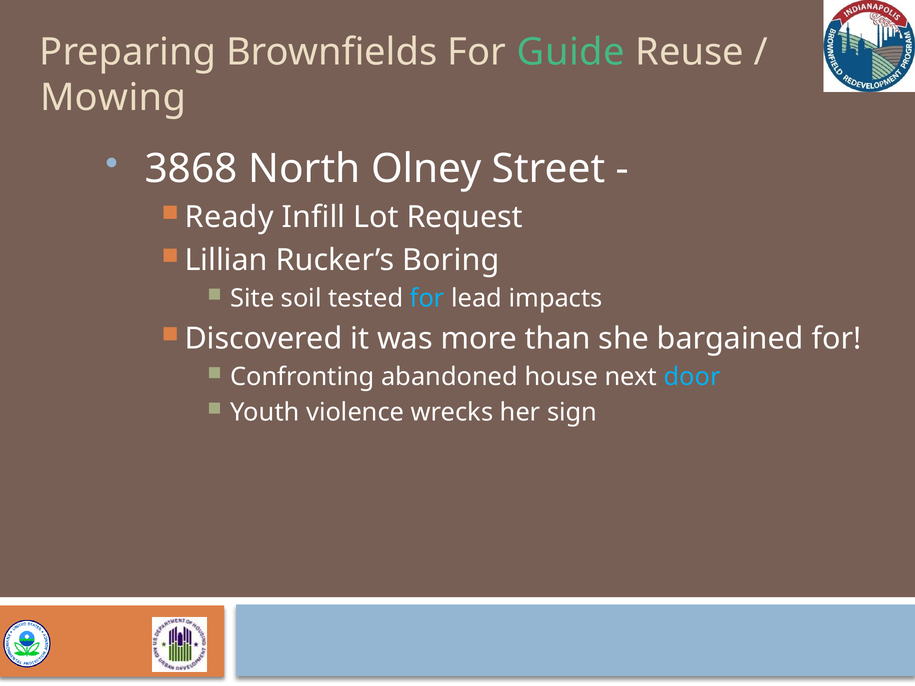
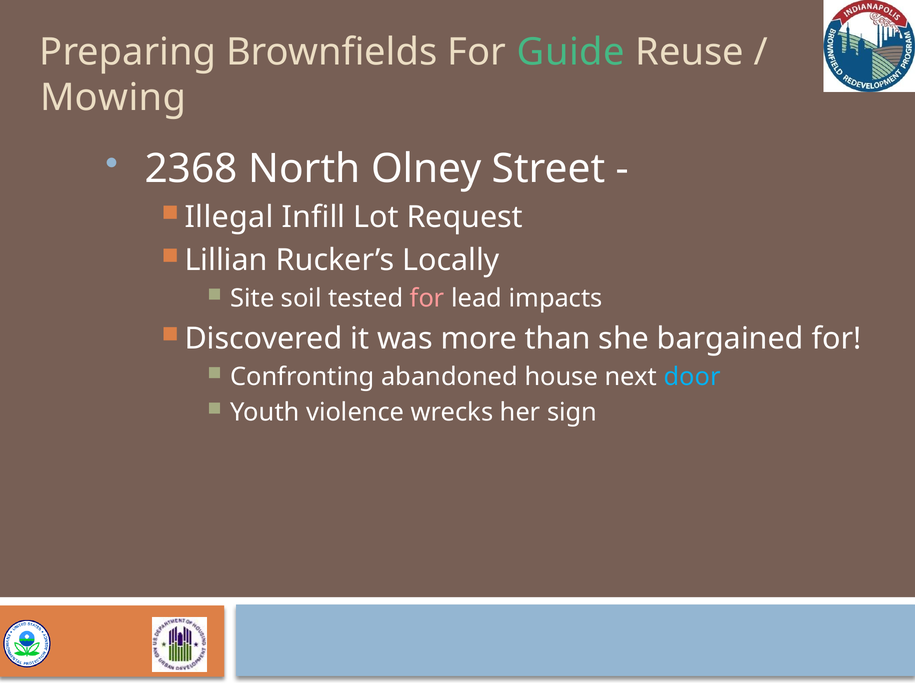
3868: 3868 -> 2368
Ready: Ready -> Illegal
Boring: Boring -> Locally
for at (427, 299) colour: light blue -> pink
